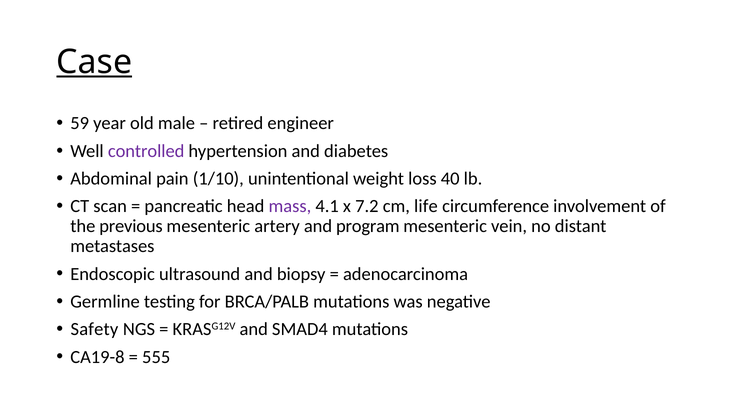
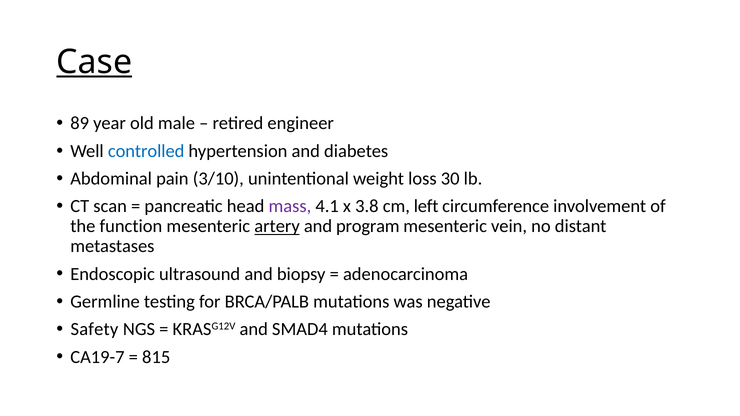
59: 59 -> 89
controlled colour: purple -> blue
1/10: 1/10 -> 3/10
40: 40 -> 30
7.2: 7.2 -> 3.8
life: life -> left
previous: previous -> function
artery underline: none -> present
CA19-8: CA19-8 -> CA19-7
555: 555 -> 815
